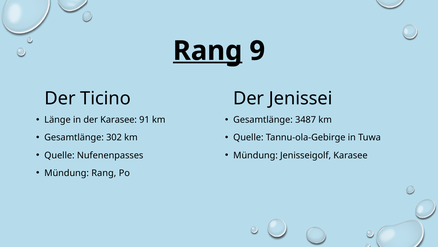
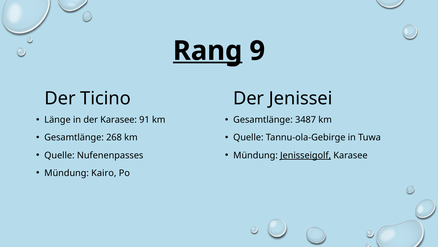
302: 302 -> 268
Jenisseigolf underline: none -> present
Mündung Rang: Rang -> Kairo
